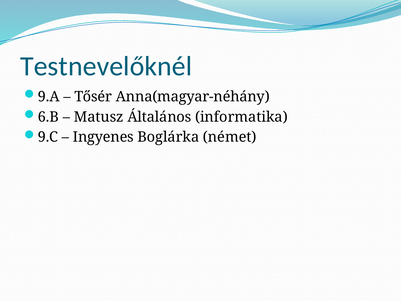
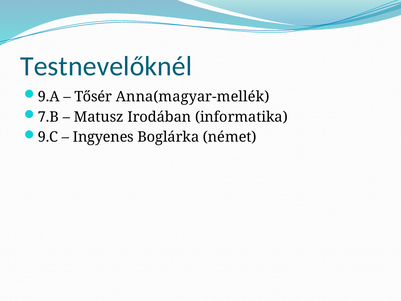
Anna(magyar-néhány: Anna(magyar-néhány -> Anna(magyar-mellék
6.B: 6.B -> 7.B
Általános: Általános -> Irodában
